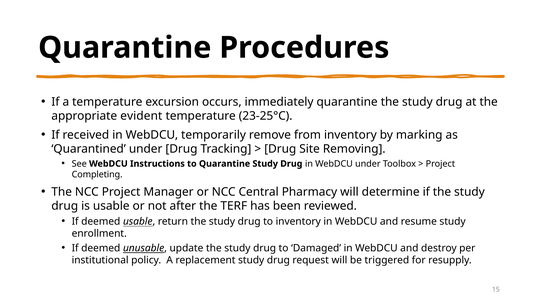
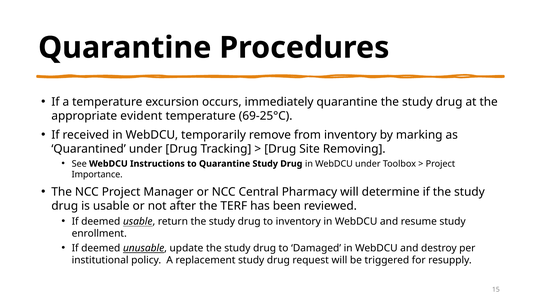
23-25°C: 23-25°C -> 69-25°C
Completing: Completing -> Importance
